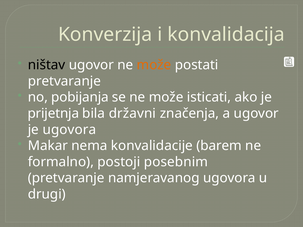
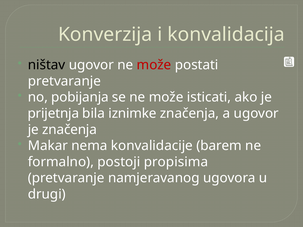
može at (154, 65) colour: orange -> red
državni: državni -> iznimke
je ugovora: ugovora -> značenja
posebnim: posebnim -> propisima
